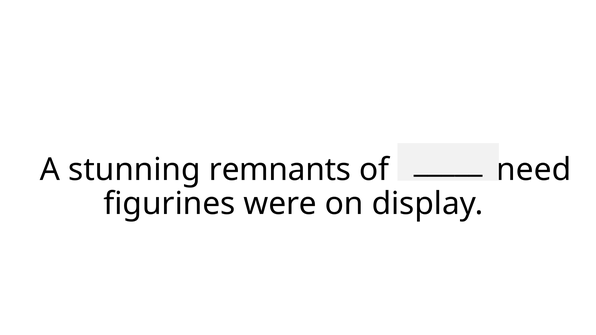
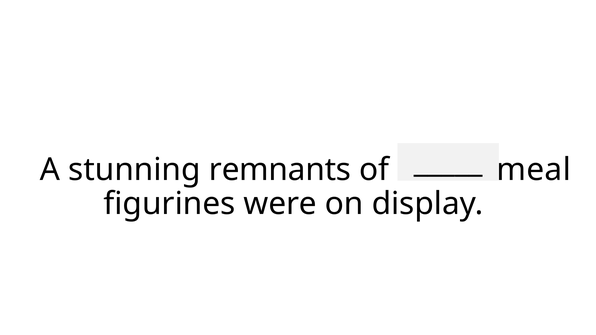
need: need -> meal
